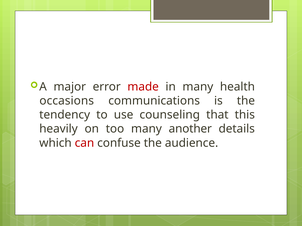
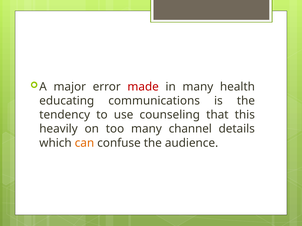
occasions: occasions -> educating
another: another -> channel
can colour: red -> orange
